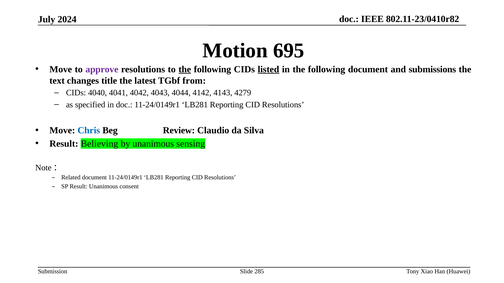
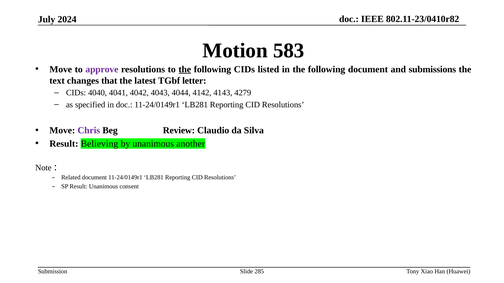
695: 695 -> 583
listed underline: present -> none
title: title -> that
from: from -> letter
Chris colour: blue -> purple
sensing: sensing -> another
